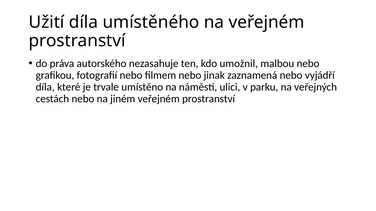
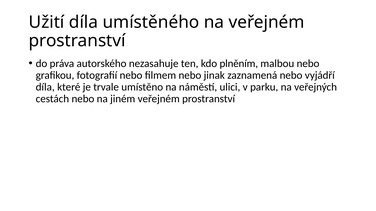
umožnil: umožnil -> plněním
